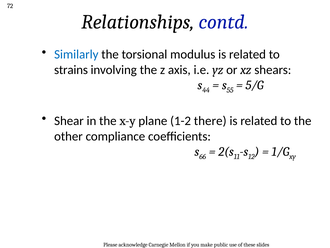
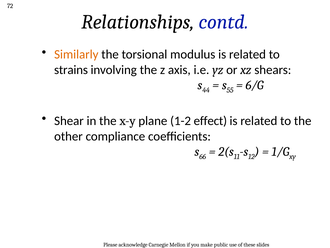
Similarly colour: blue -> orange
5/G: 5/G -> 6/G
there: there -> effect
